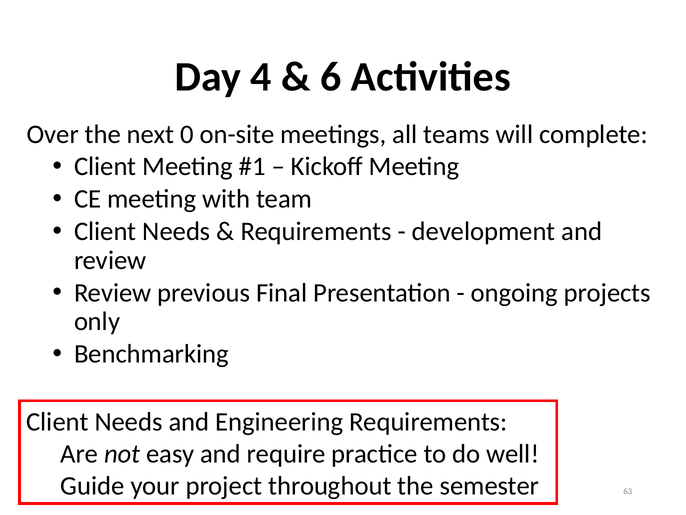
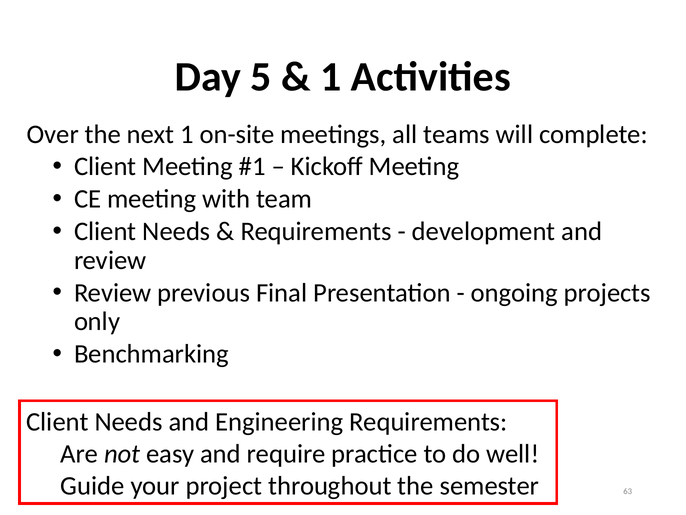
4: 4 -> 5
6 at (331, 77): 6 -> 1
next 0: 0 -> 1
